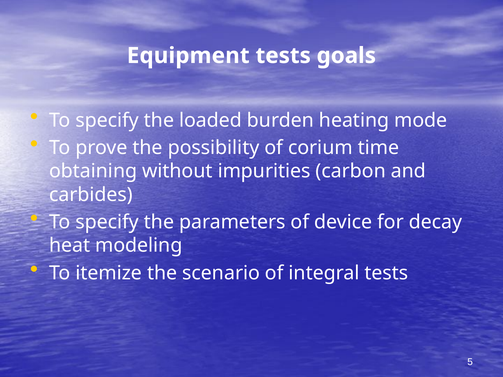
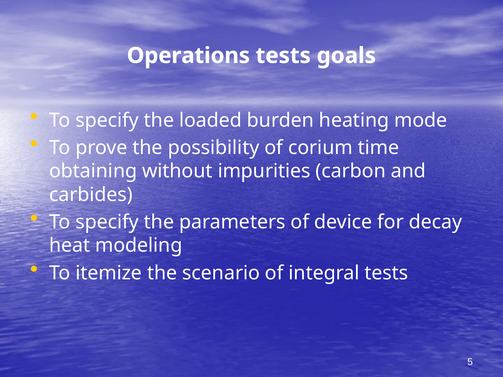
Equipment: Equipment -> Operations
